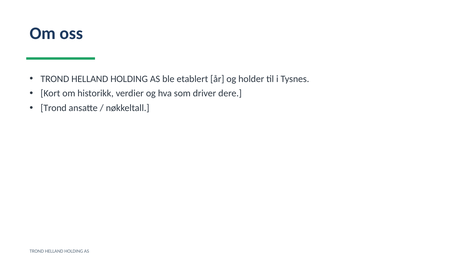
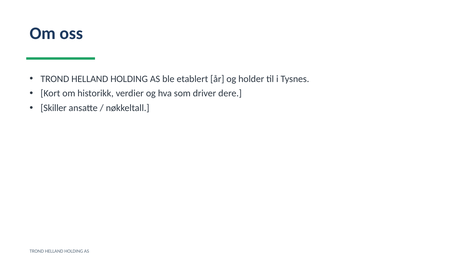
Trond at (54, 108): Trond -> Skiller
